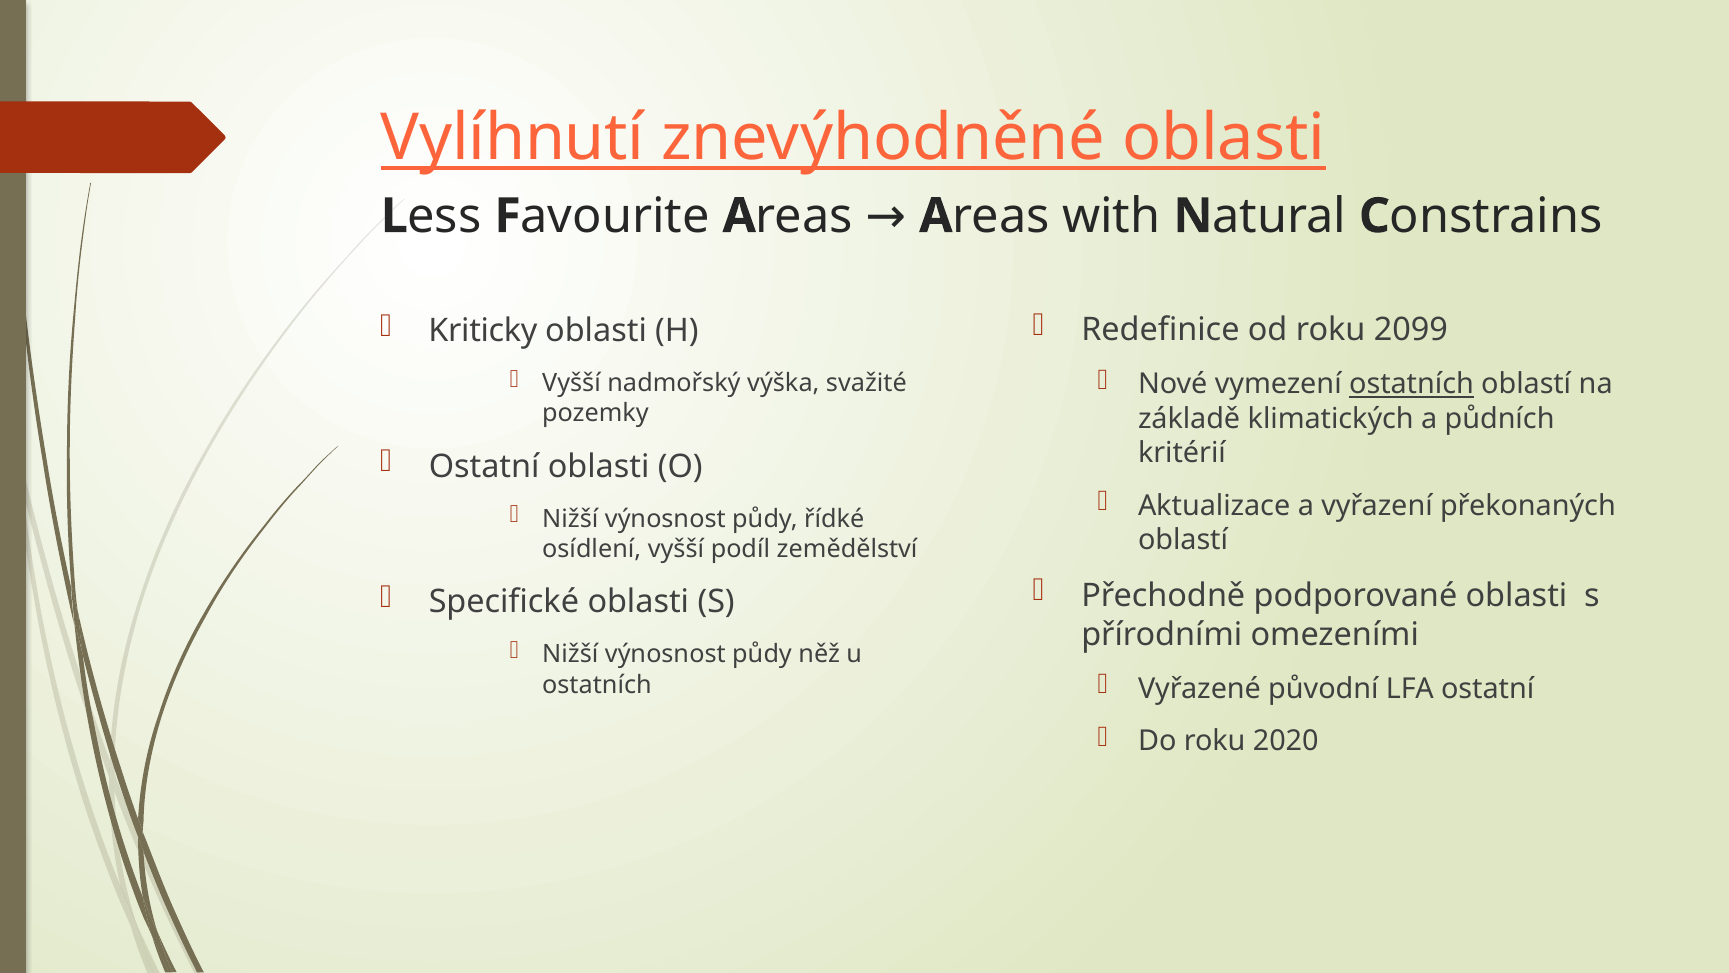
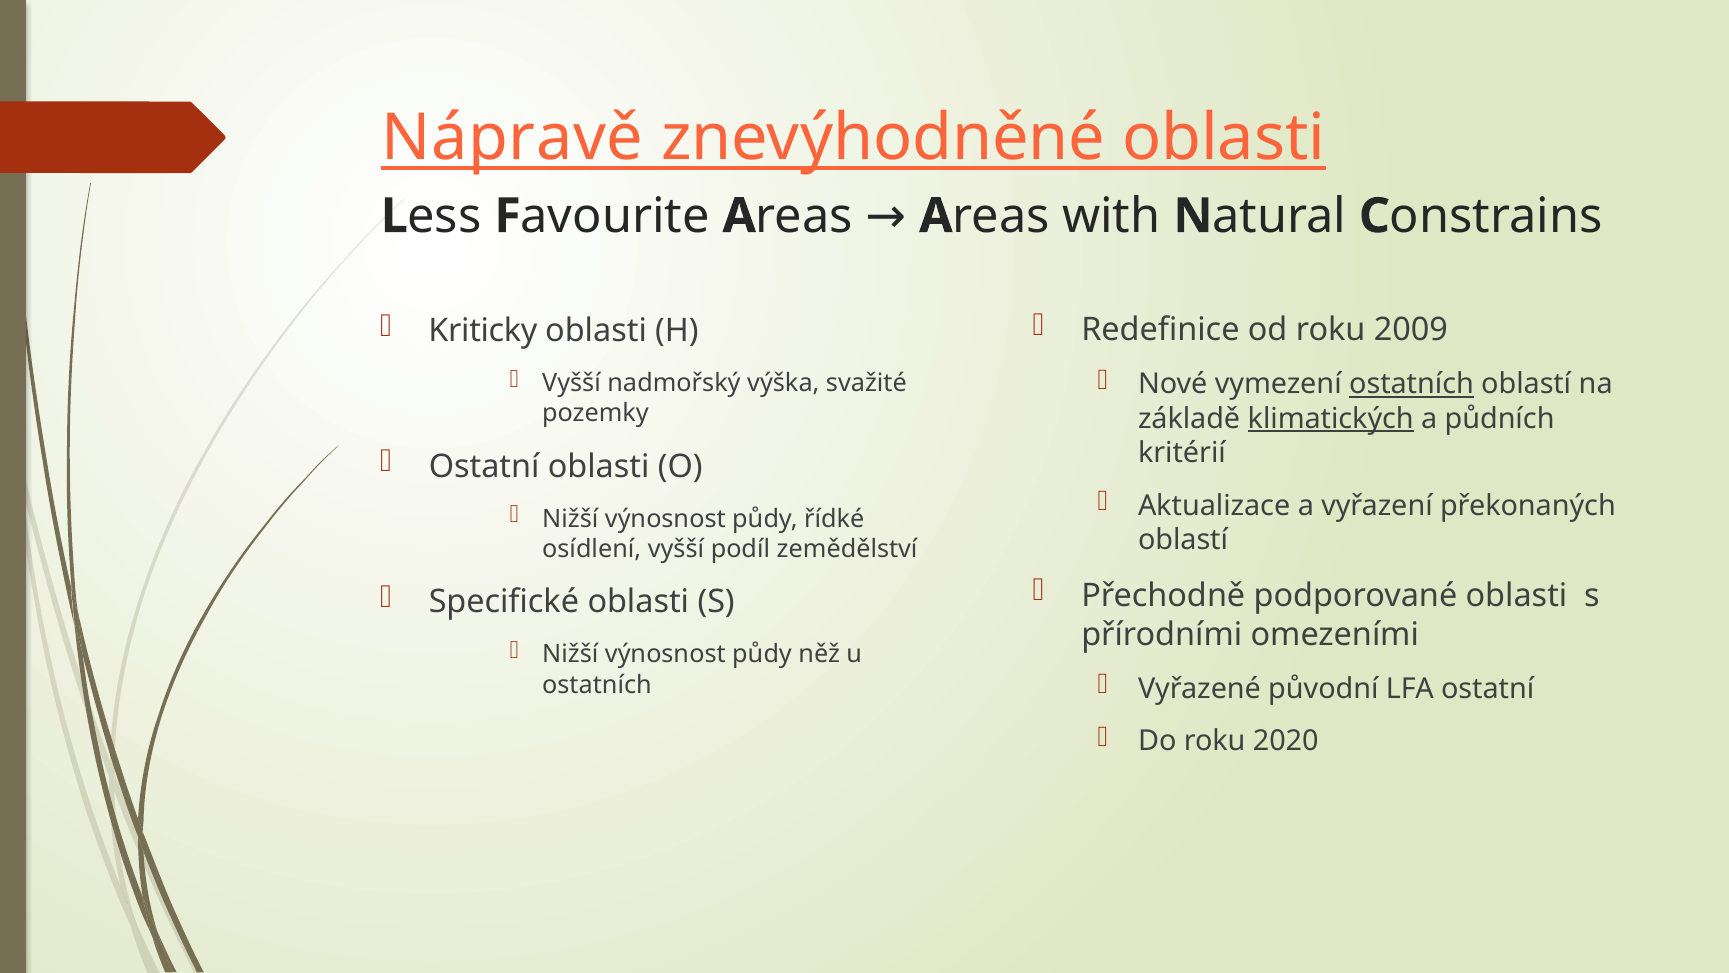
Vylíhnutí: Vylíhnutí -> Nápravě
2099: 2099 -> 2009
klimatických underline: none -> present
